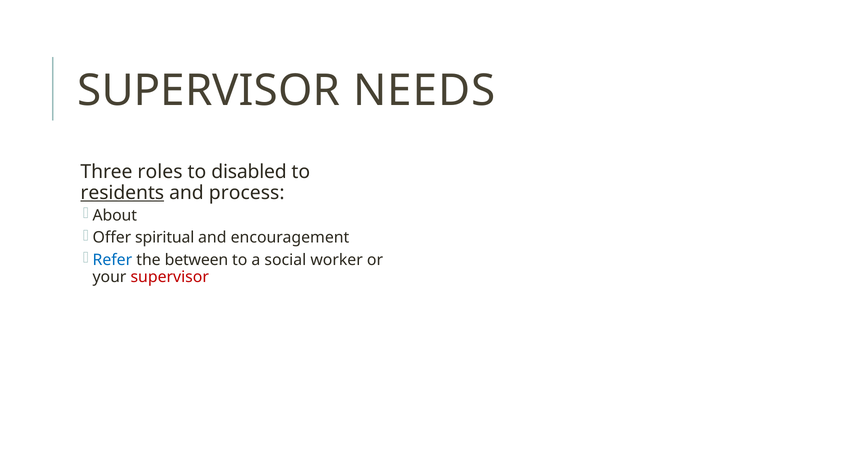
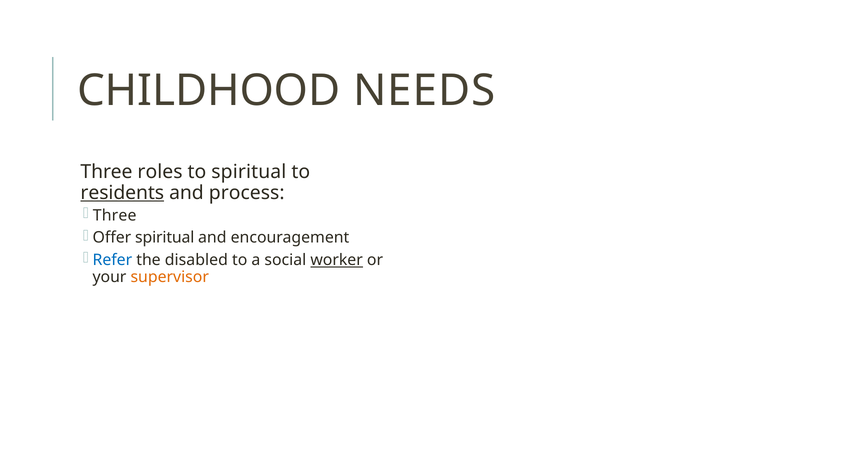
SUPERVISOR at (209, 91): SUPERVISOR -> CHILDHOOD
to disabled: disabled -> spiritual
About at (115, 215): About -> Three
between: between -> disabled
worker underline: none -> present
supervisor at (170, 277) colour: red -> orange
